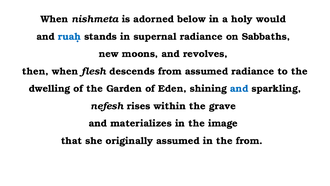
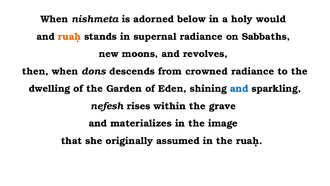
ruaḥ at (70, 37) colour: blue -> orange
flesh: flesh -> dons
from assumed: assumed -> crowned
the from: from -> ruaḥ
